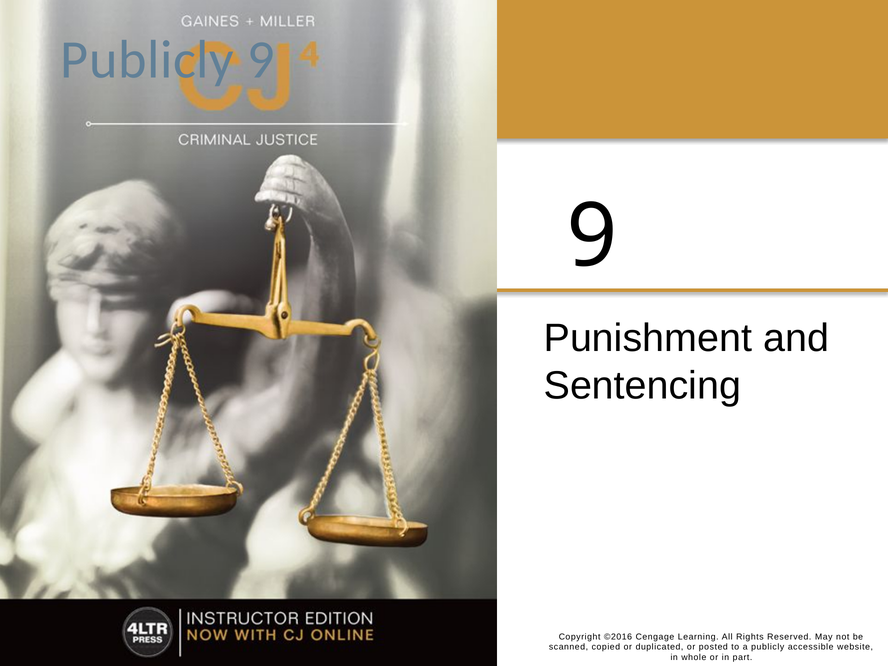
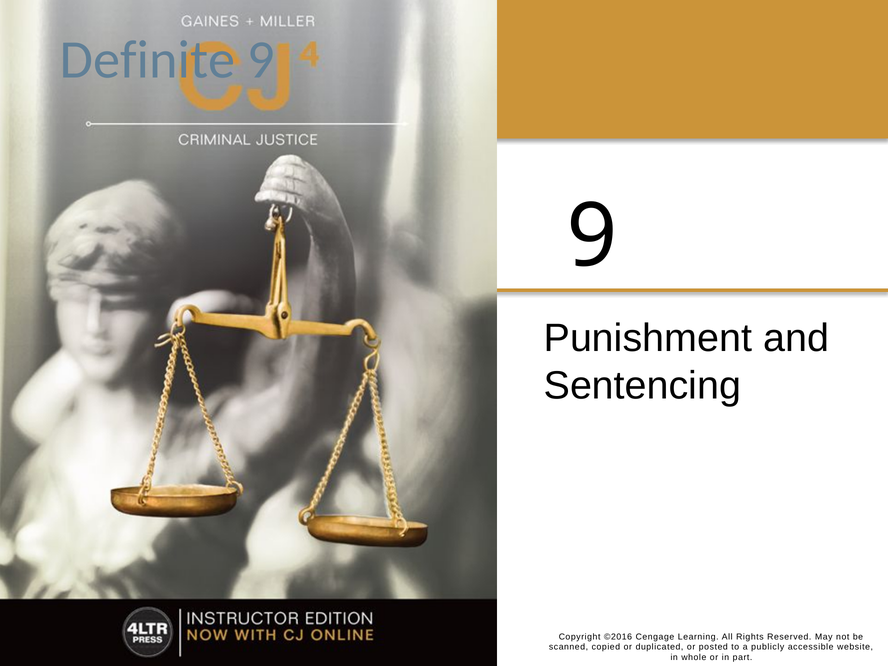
Publicly at (147, 60): Publicly -> Definite
